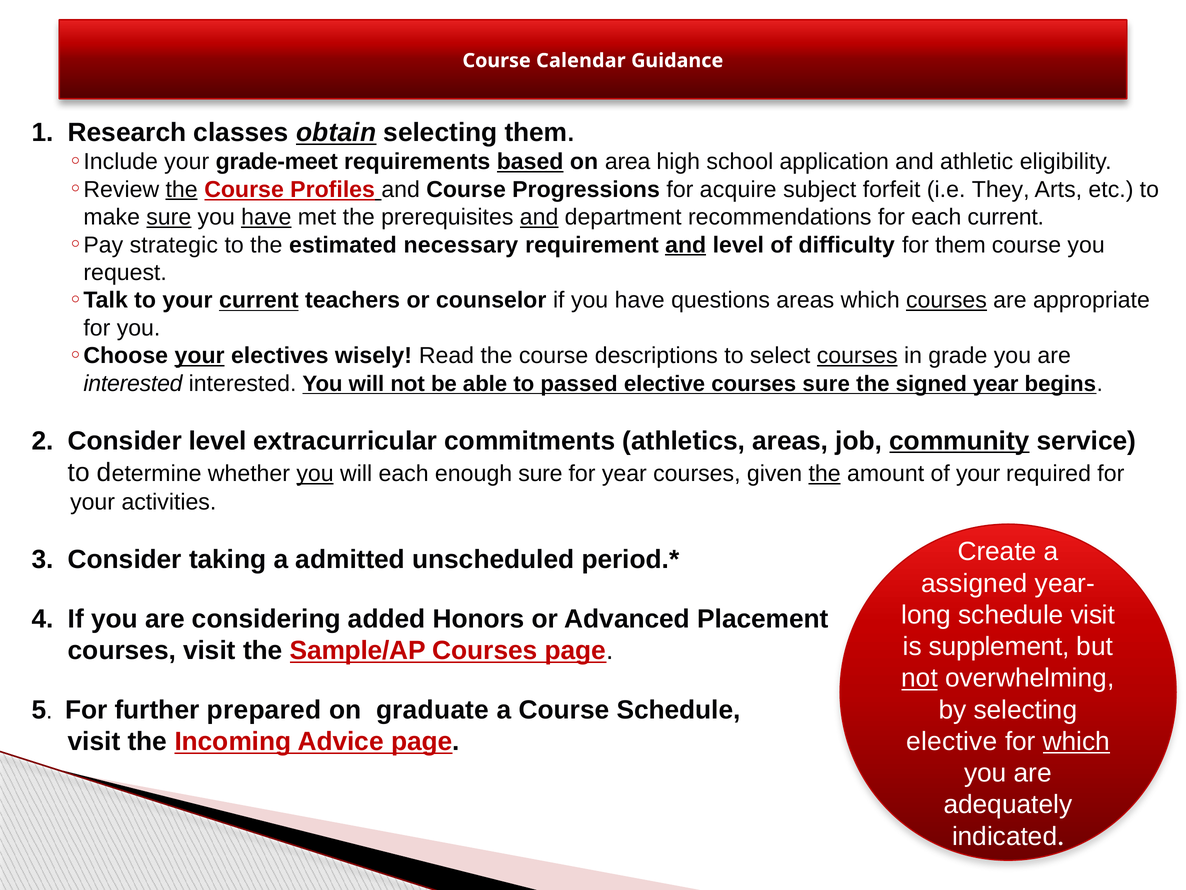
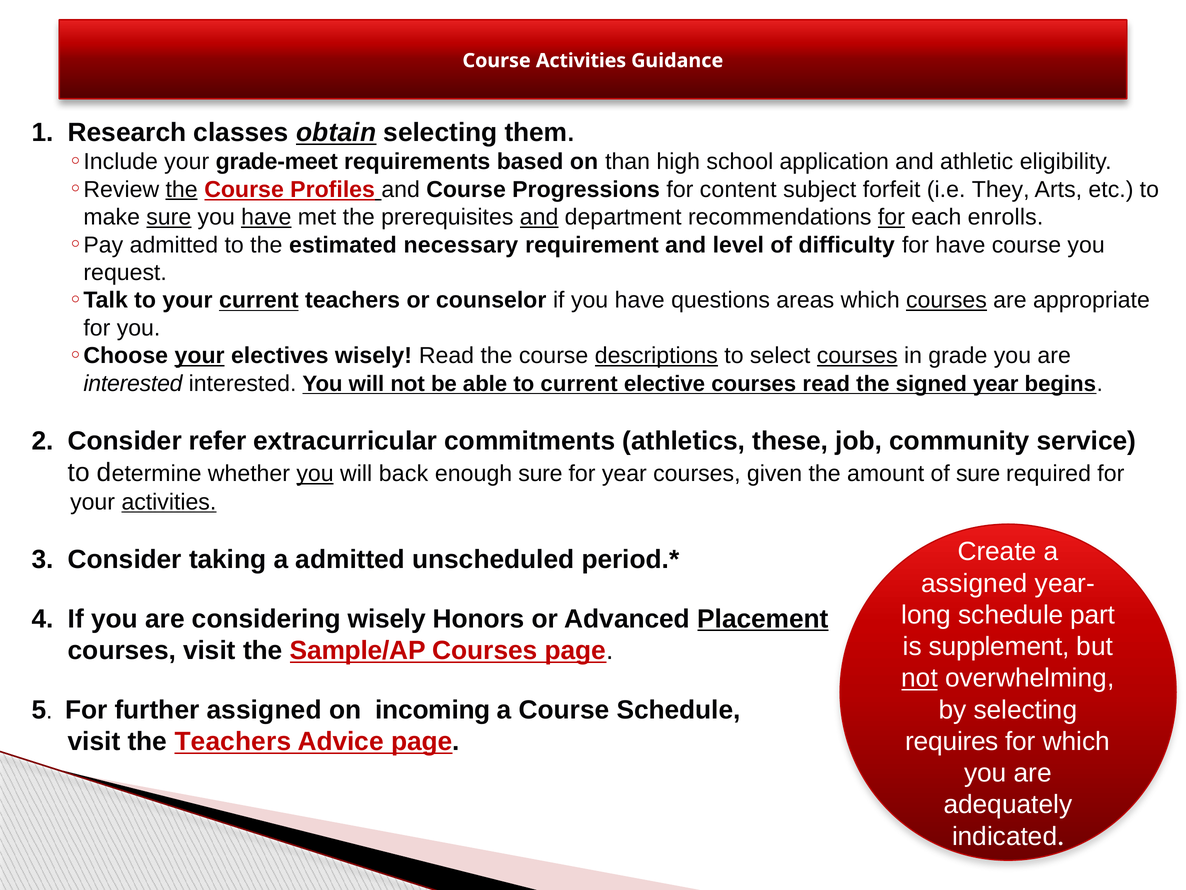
Course Calendar: Calendar -> Activities
based underline: present -> none
area: area -> than
acquire: acquire -> content
for at (891, 217) underline: none -> present
each current: current -> enrolls
strategic at (174, 245): strategic -> admitted
and at (686, 245) underline: present -> none
for them: them -> have
descriptions underline: none -> present
to passed: passed -> current
courses sure: sure -> read
Consider level: level -> refer
athletics areas: areas -> these
community underline: present -> none
will each: each -> back
the at (825, 473) underline: present -> none
of your: your -> sure
activities at (169, 502) underline: none -> present
visit at (1093, 615): visit -> part
considering added: added -> wisely
Placement underline: none -> present
further prepared: prepared -> assigned
graduate: graduate -> incoming
elective at (952, 741): elective -> requires
which at (1076, 741) underline: present -> none
the Incoming: Incoming -> Teachers
